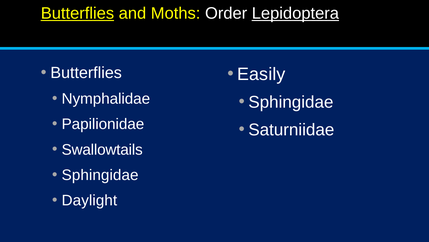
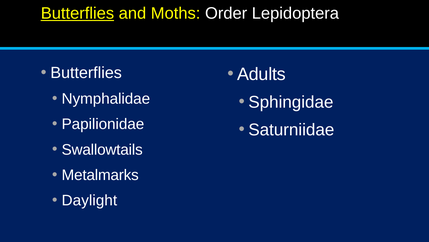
Lepidoptera underline: present -> none
Easily: Easily -> Adults
Sphingidae at (100, 175): Sphingidae -> Metalmarks
